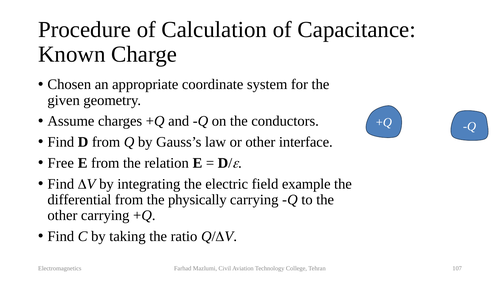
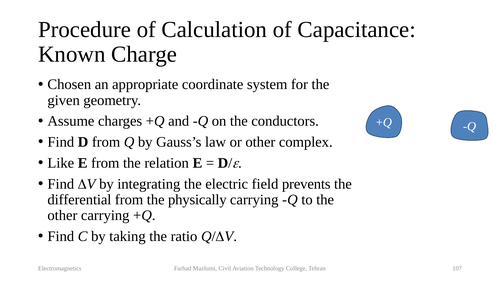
interface: interface -> complex
Free: Free -> Like
example: example -> prevents
